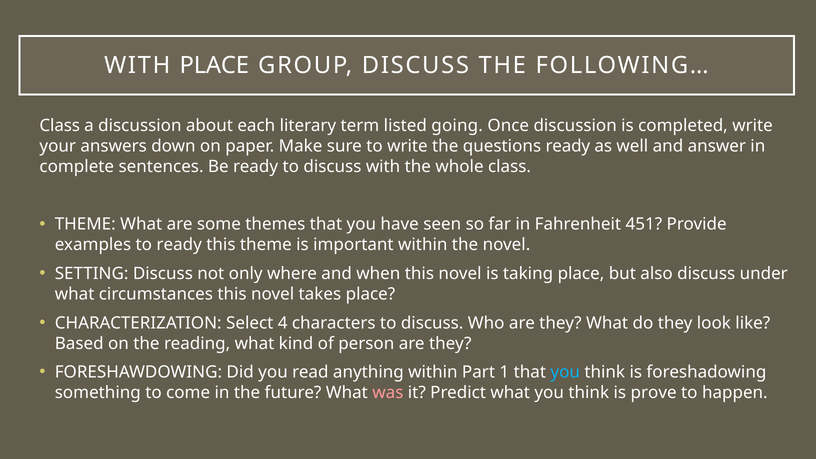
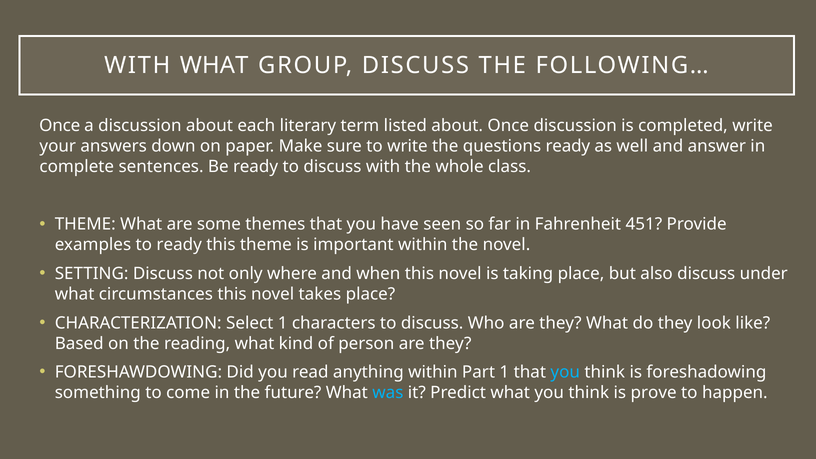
WITH PLACE: PLACE -> WHAT
Class at (60, 126): Class -> Once
listed going: going -> about
Select 4: 4 -> 1
was colour: pink -> light blue
